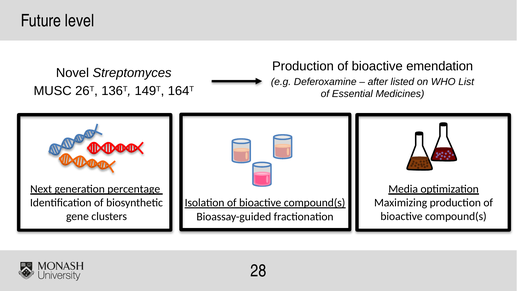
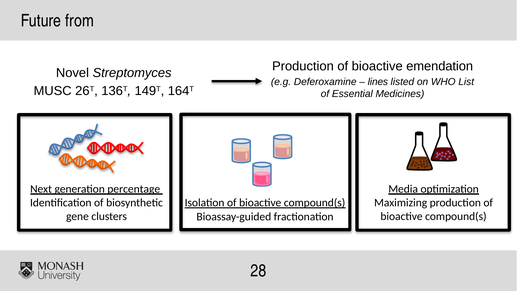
level: level -> from
after: after -> lines
